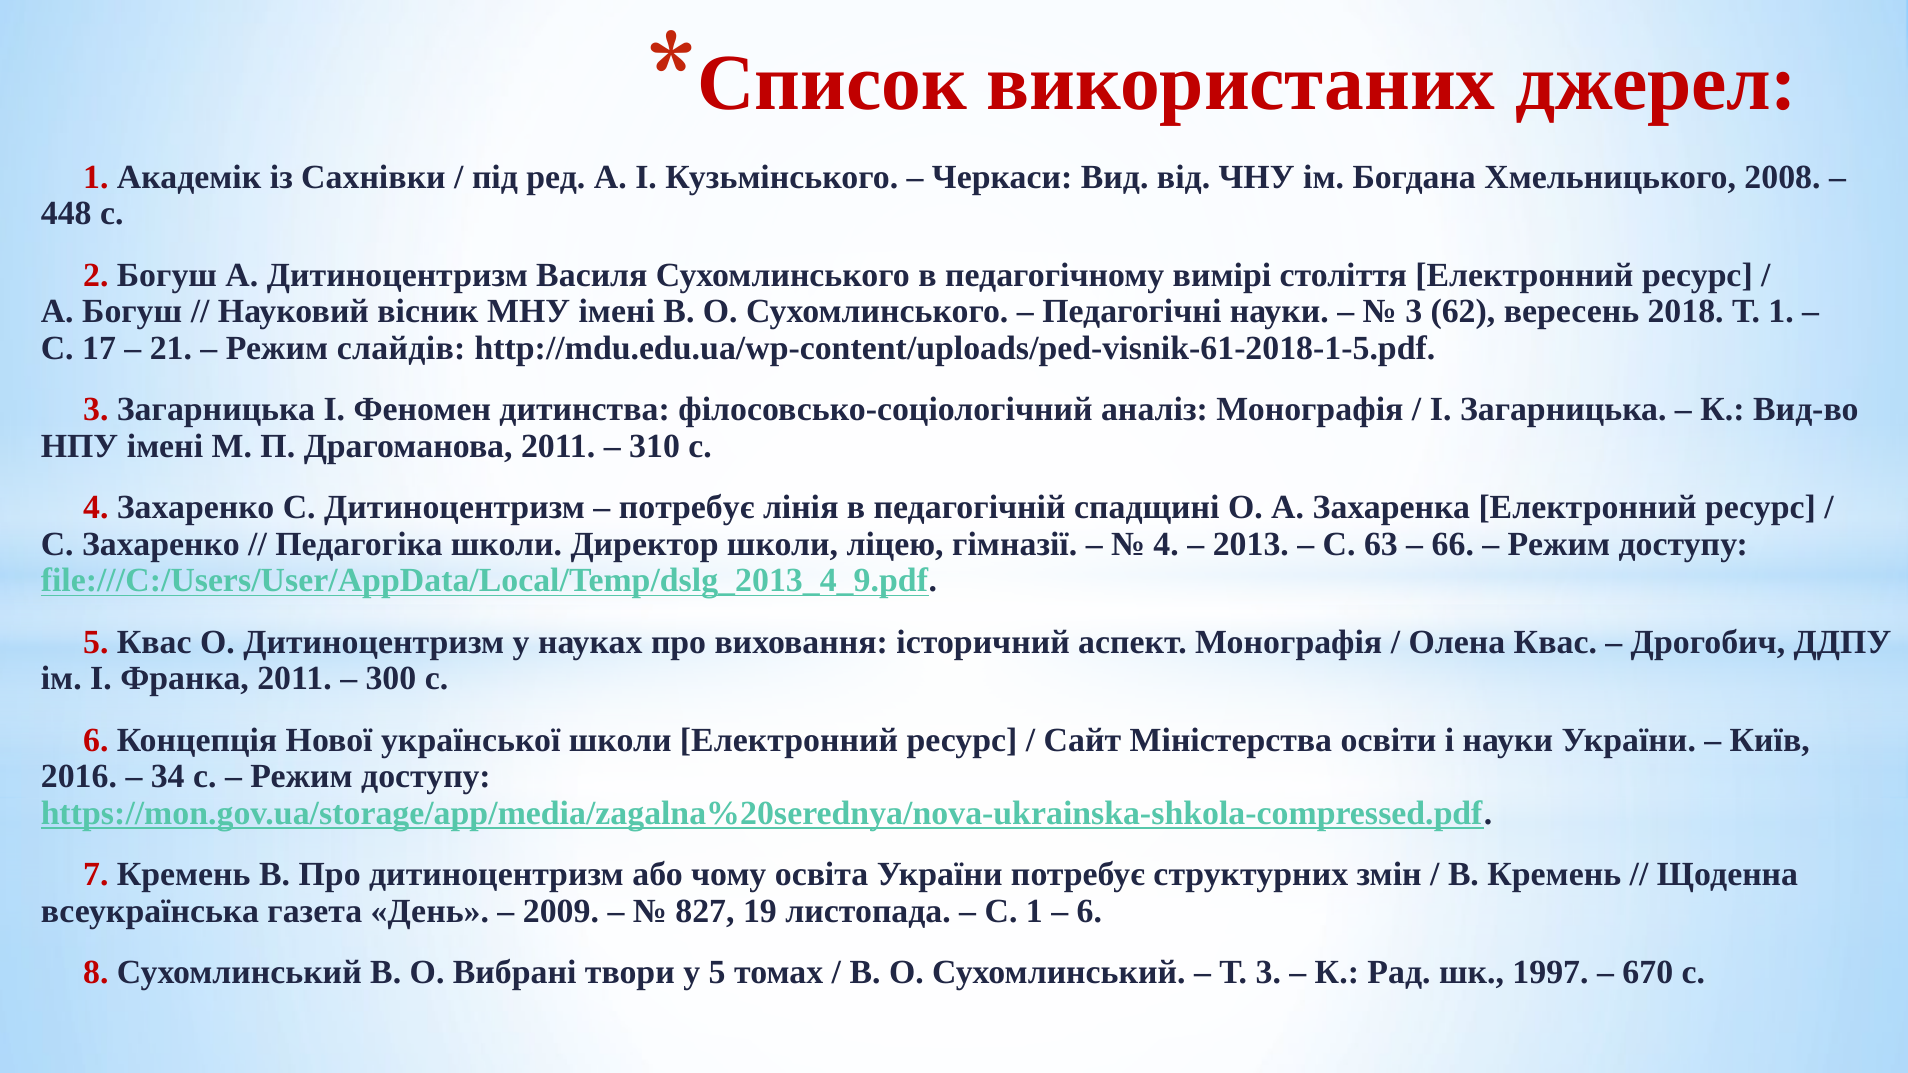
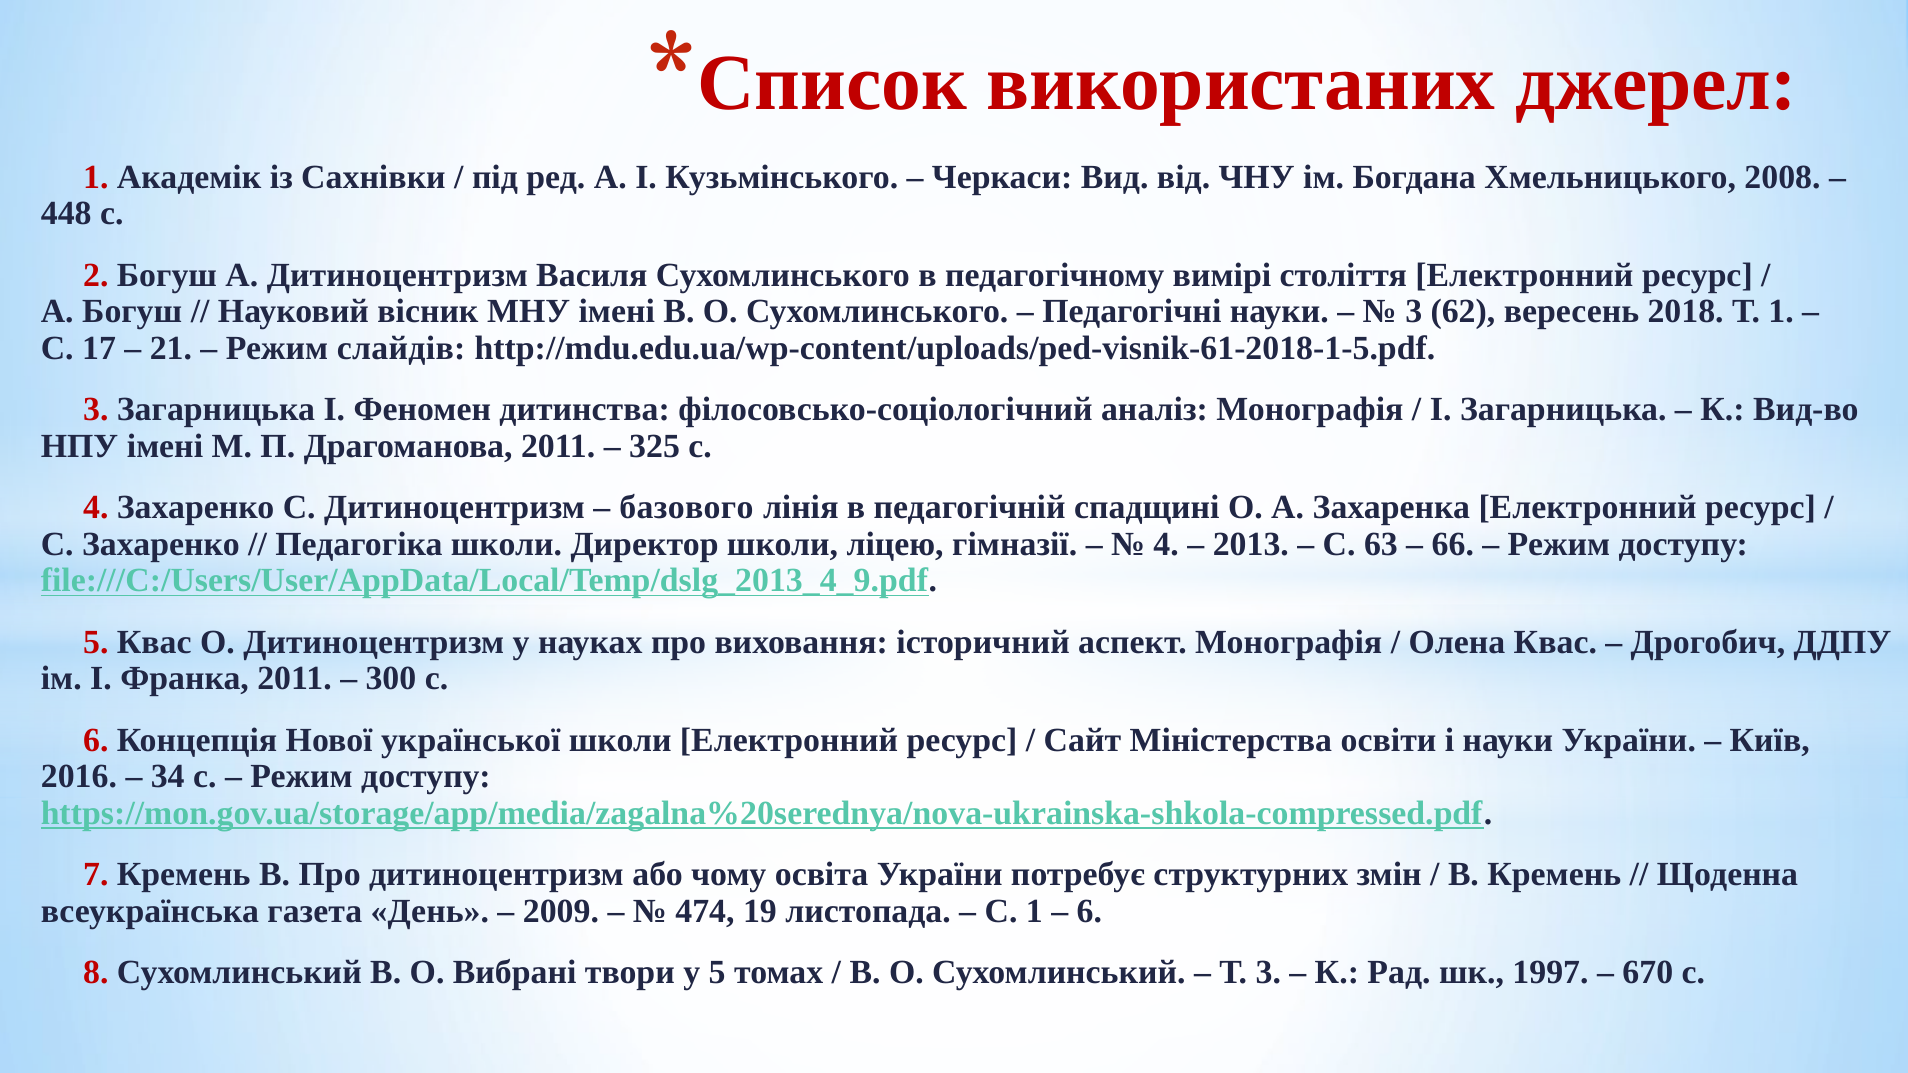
310: 310 -> 325
потребує at (687, 508): потребує -> базового
827: 827 -> 474
